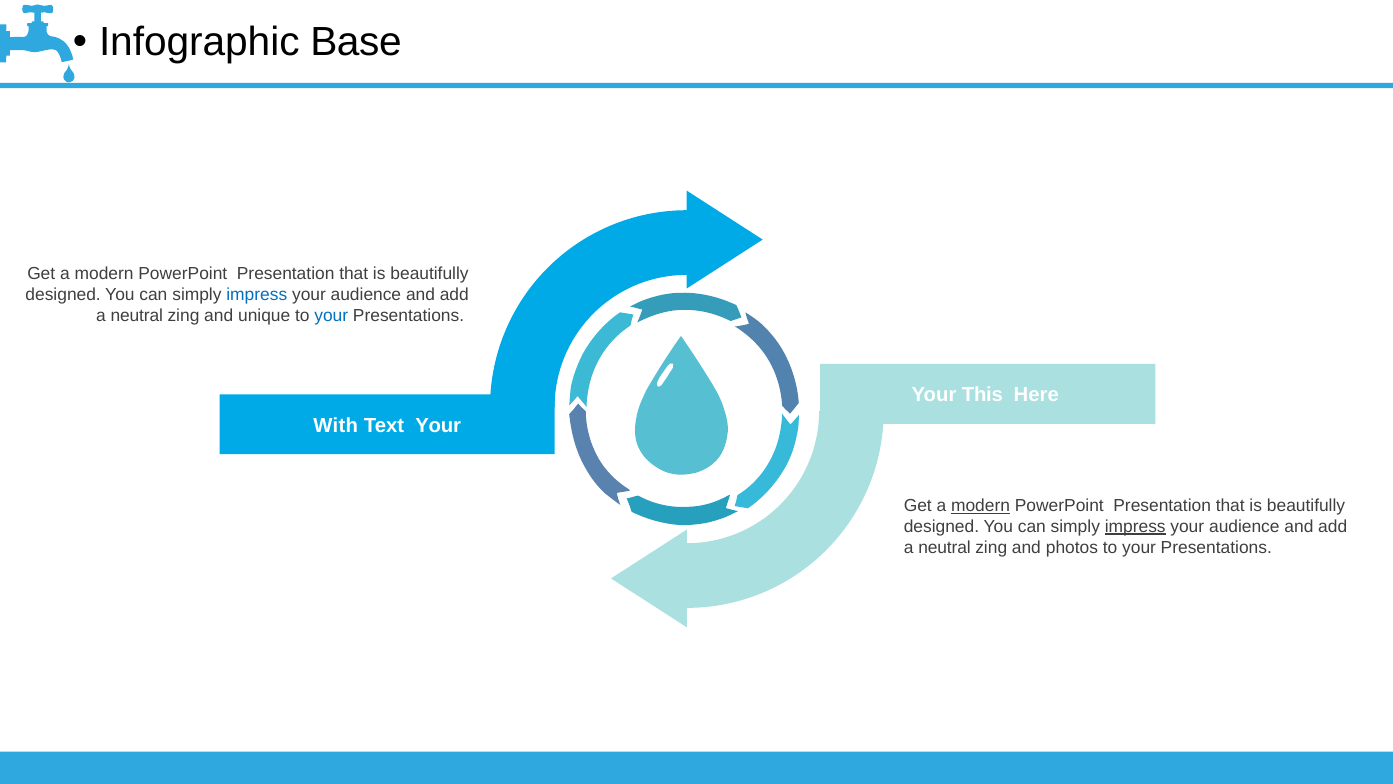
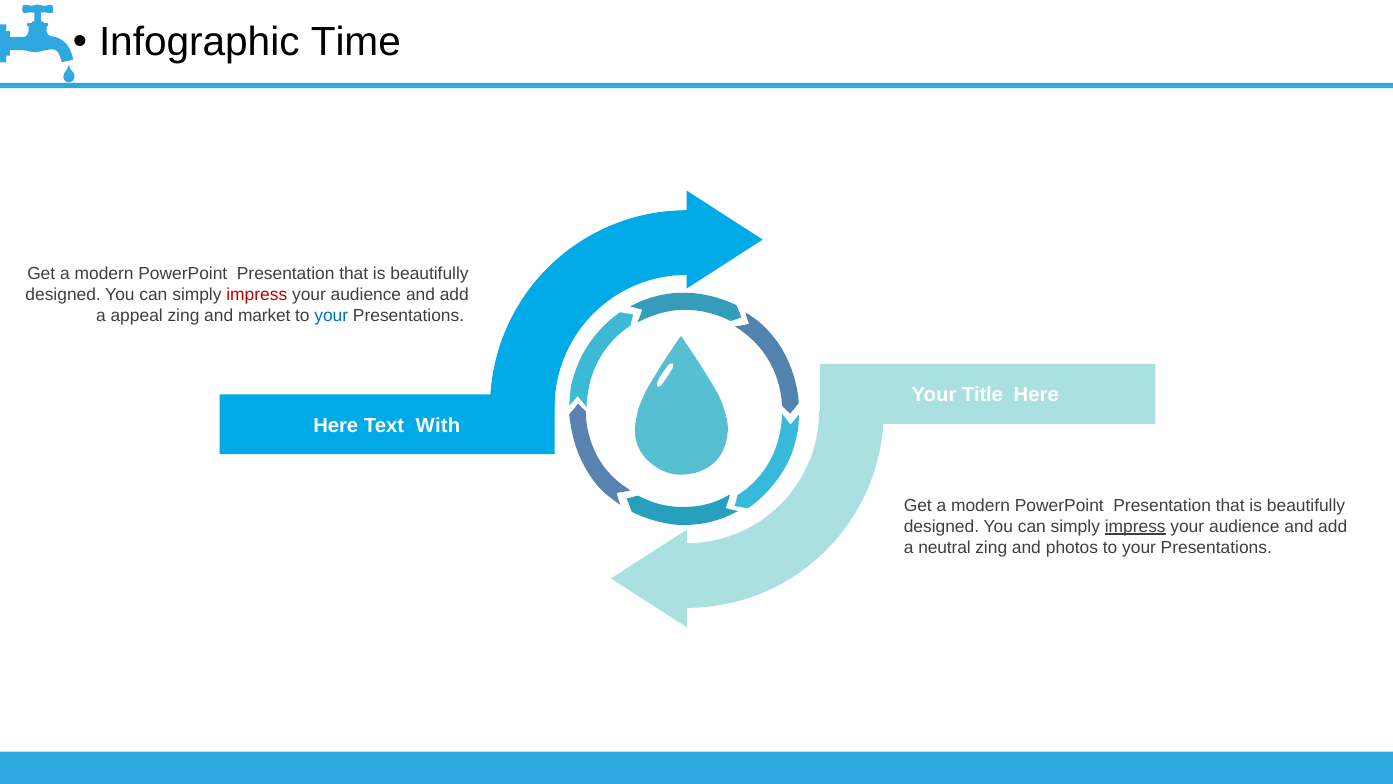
Base: Base -> Time
impress at (257, 294) colour: blue -> red
neutral at (137, 315): neutral -> appeal
unique: unique -> market
This: This -> Title
With at (336, 425): With -> Here
Text Your: Your -> With
modern at (981, 505) underline: present -> none
